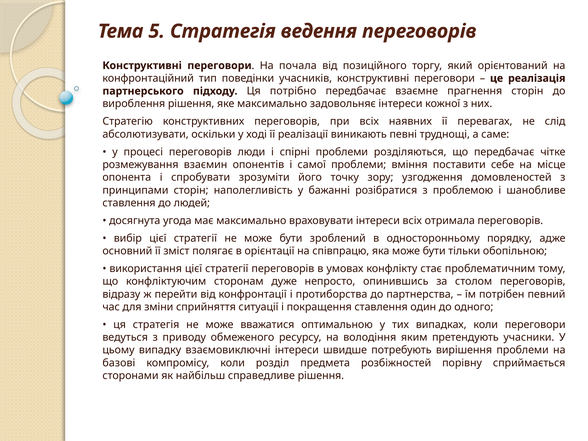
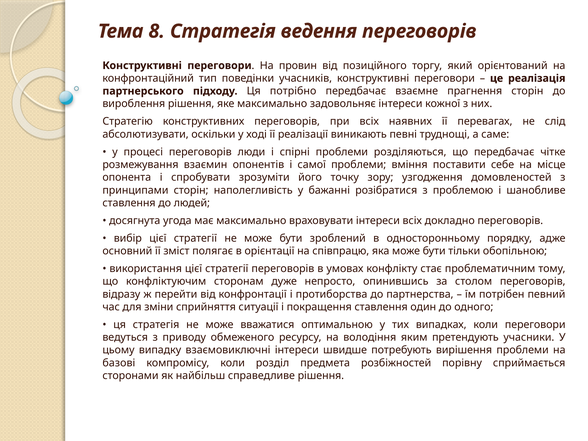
5: 5 -> 8
почала: почала -> провин
отримала: отримала -> докладно
